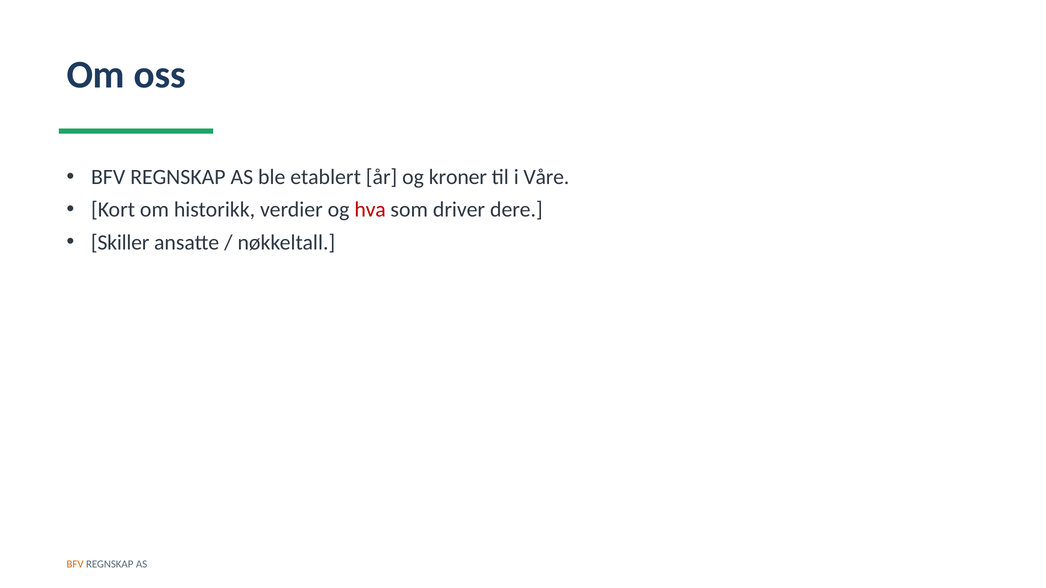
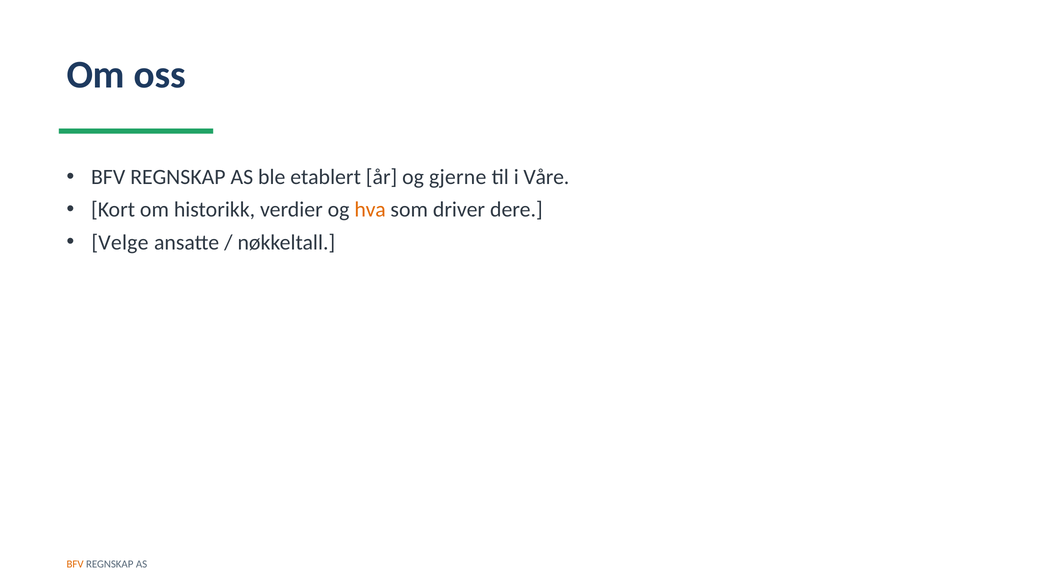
kroner: kroner -> gjerne
hva colour: red -> orange
Skiller: Skiller -> Velge
